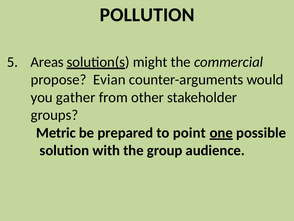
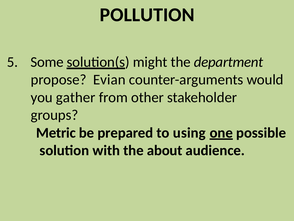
Areas: Areas -> Some
commercial: commercial -> department
point: point -> using
group: group -> about
